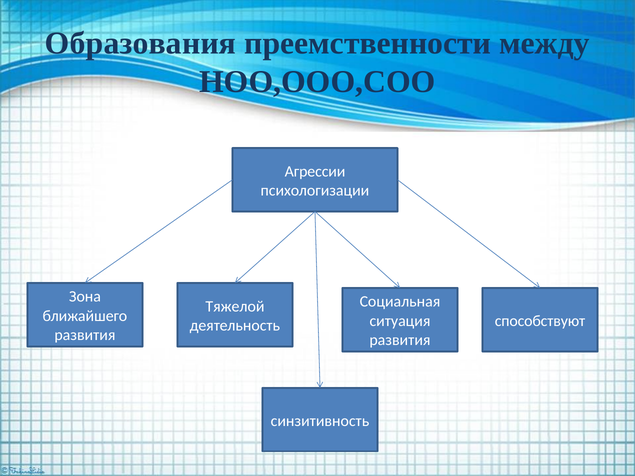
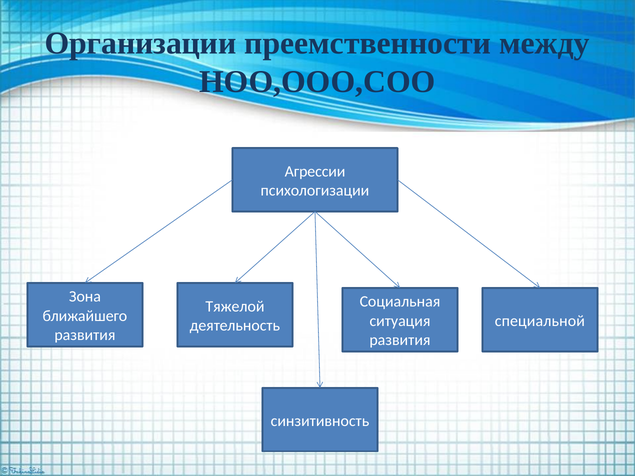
Образования: Образования -> Организации
способствуют: способствуют -> специальной
